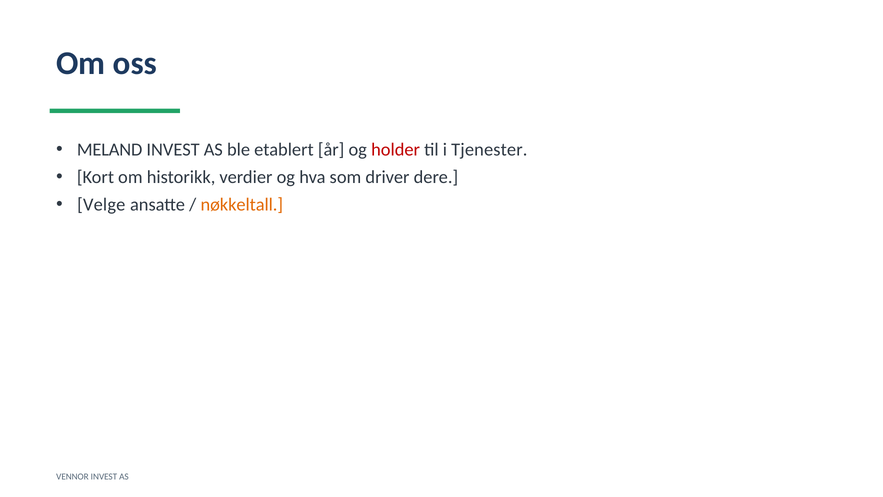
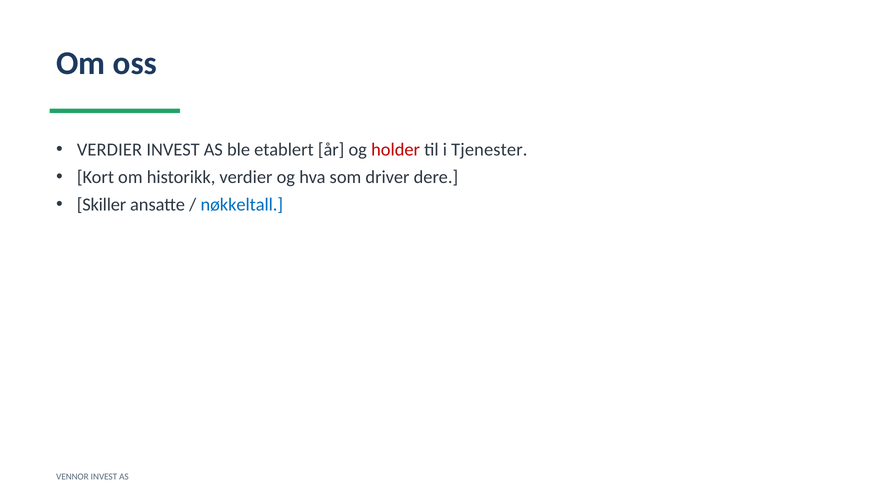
MELAND at (110, 150): MELAND -> VERDIER
Velge: Velge -> Skiller
nøkkeltall colour: orange -> blue
